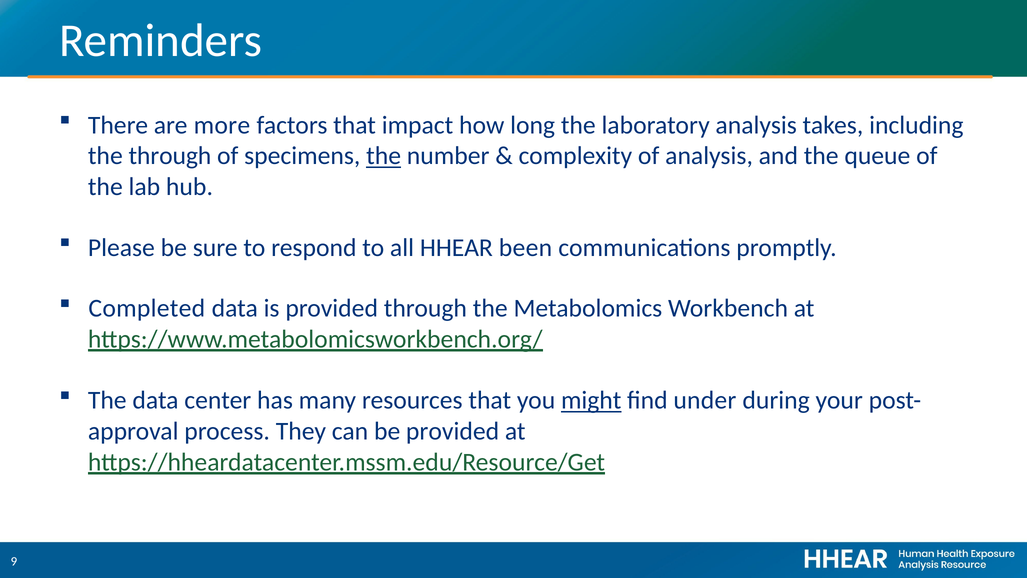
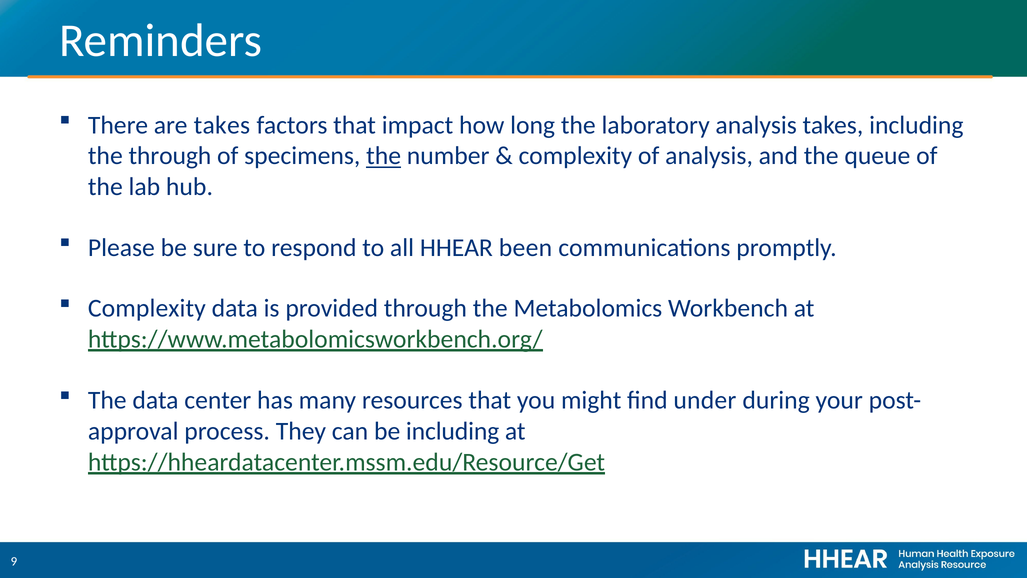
are more: more -> takes
Completed at (147, 308): Completed -> Complexity
might underline: present -> none
be provided: provided -> including
